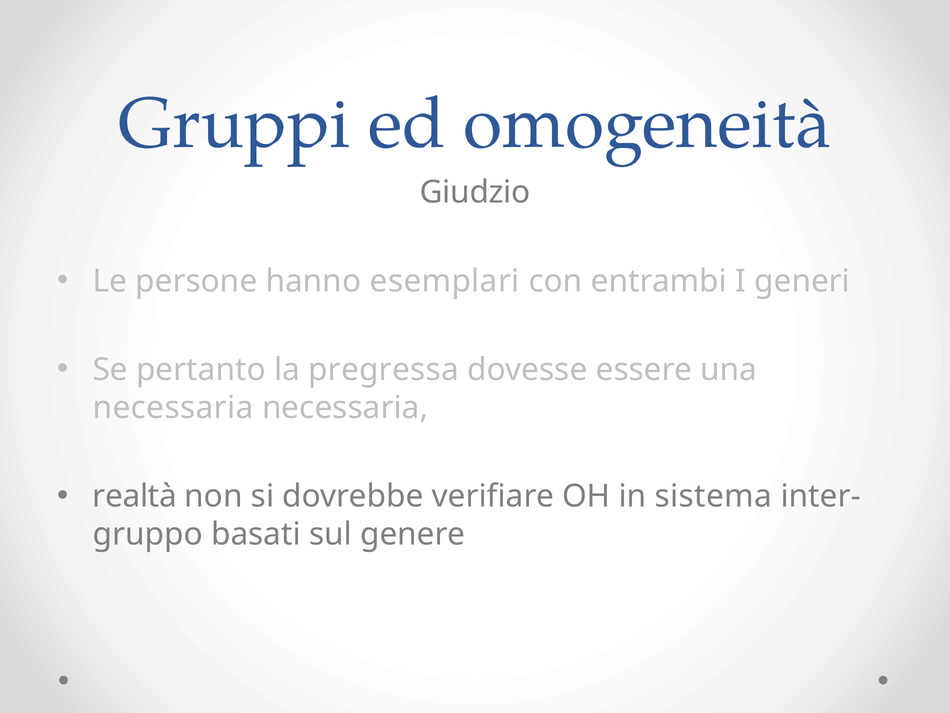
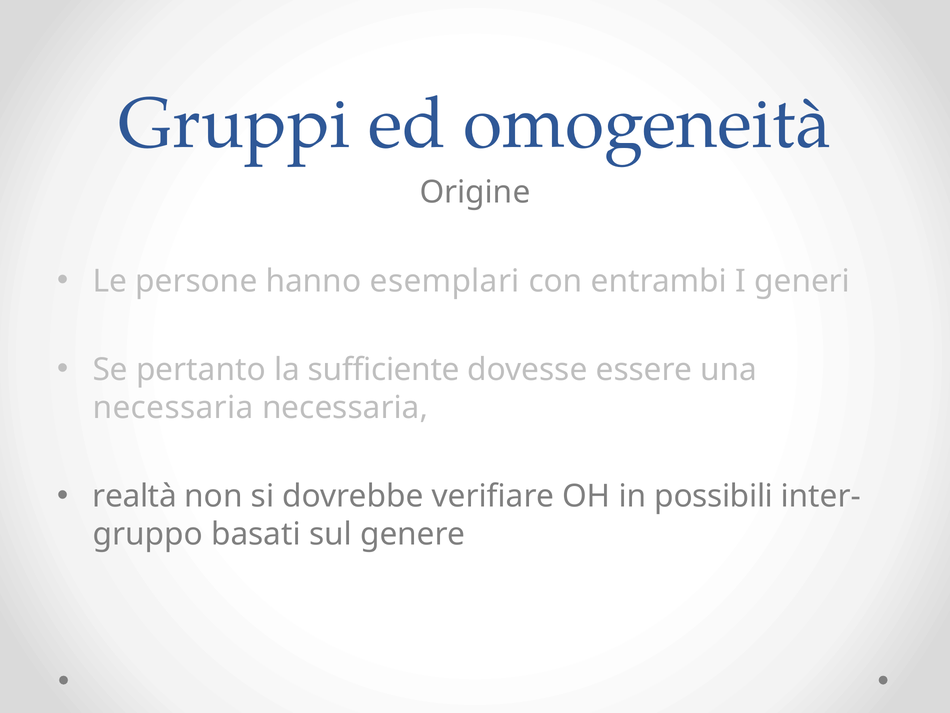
Giudzio: Giudzio -> Origine
pregressa: pregressa -> sufficiente
sistema: sistema -> possibili
